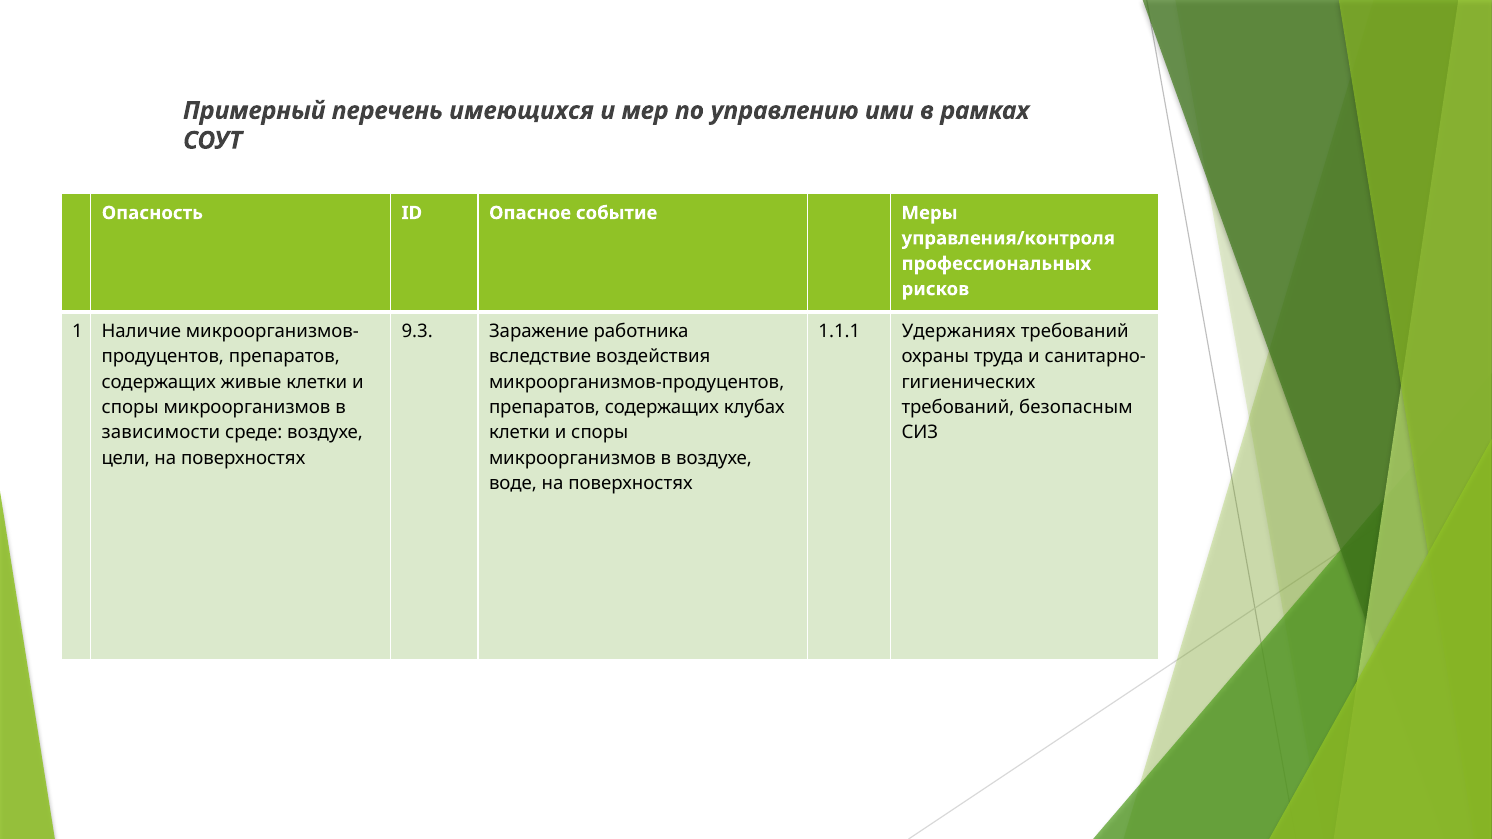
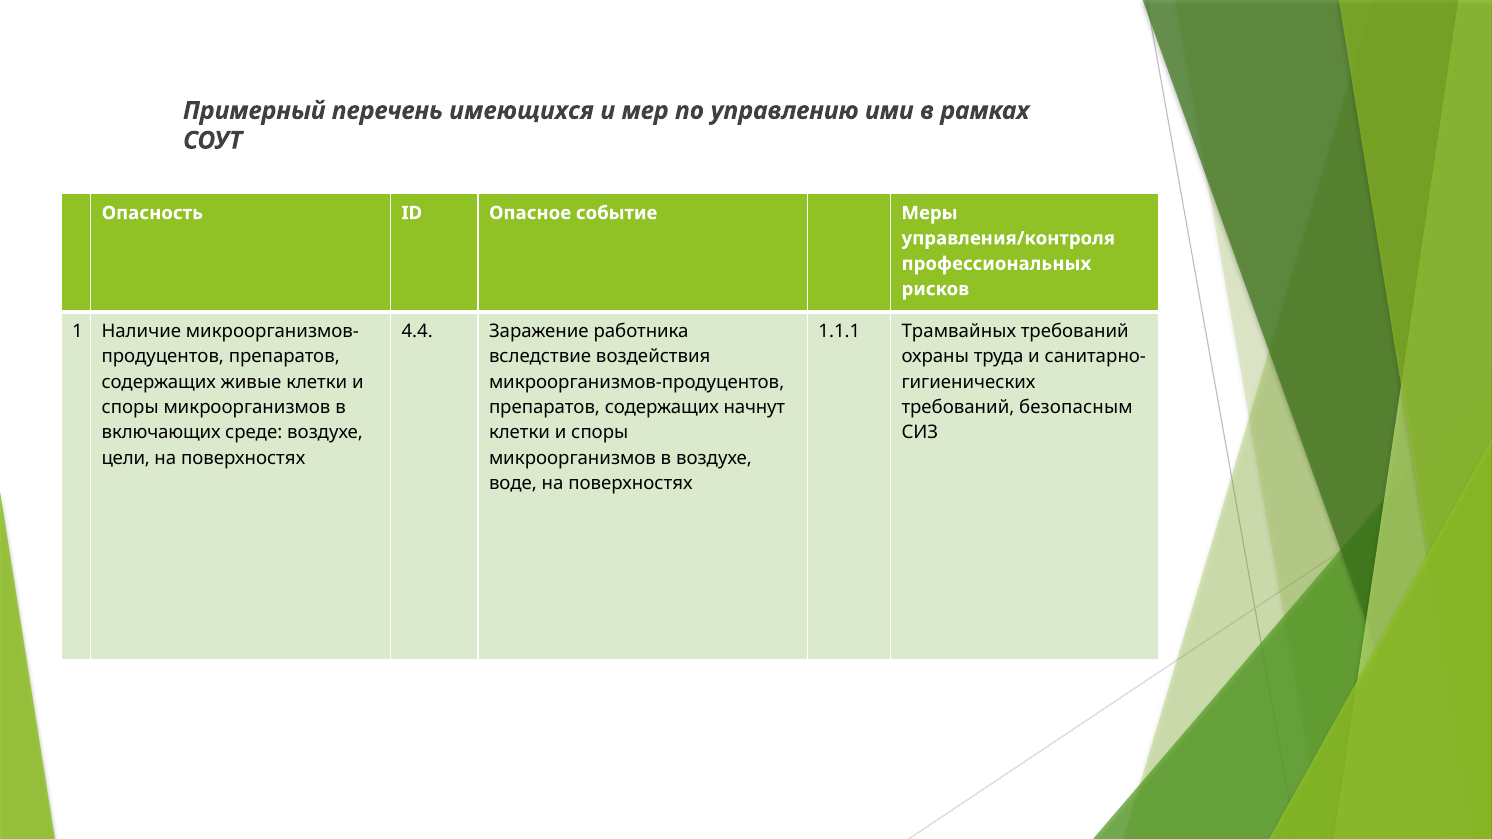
9.3: 9.3 -> 4.4
Удержаниях: Удержаниях -> Трамвайных
клубах: клубах -> начнут
зависимости: зависимости -> включающих
